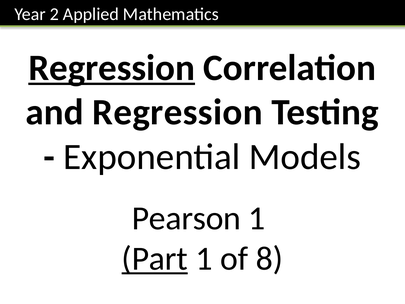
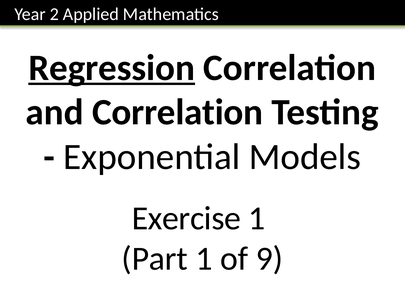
and Regression: Regression -> Correlation
Pearson: Pearson -> Exercise
Part underline: present -> none
8: 8 -> 9
